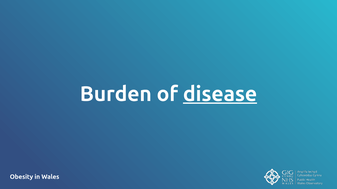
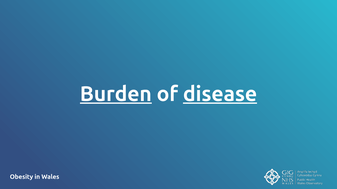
Burden underline: none -> present
